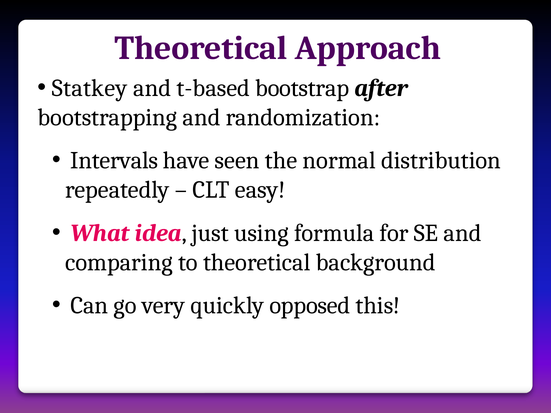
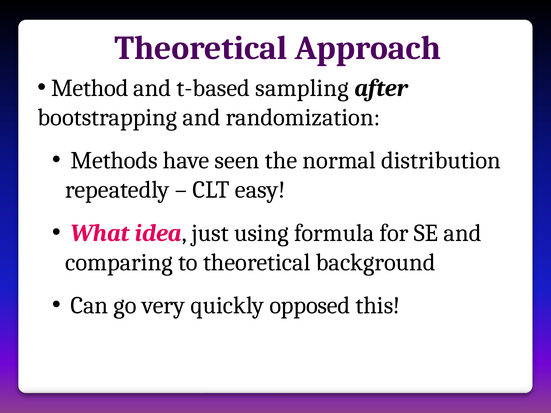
Statkey: Statkey -> Method
bootstrap: bootstrap -> sampling
Intervals: Intervals -> Methods
